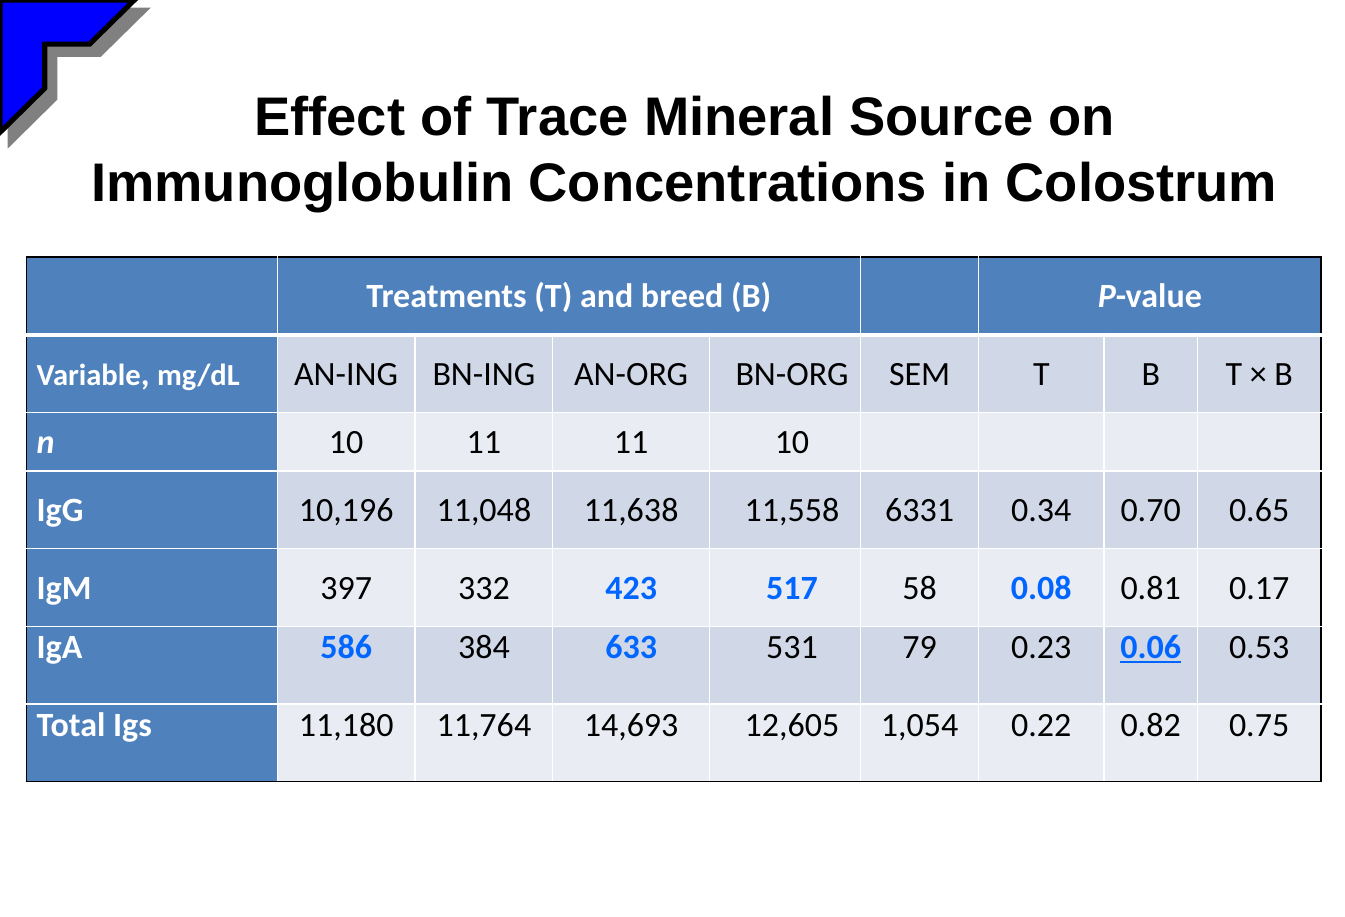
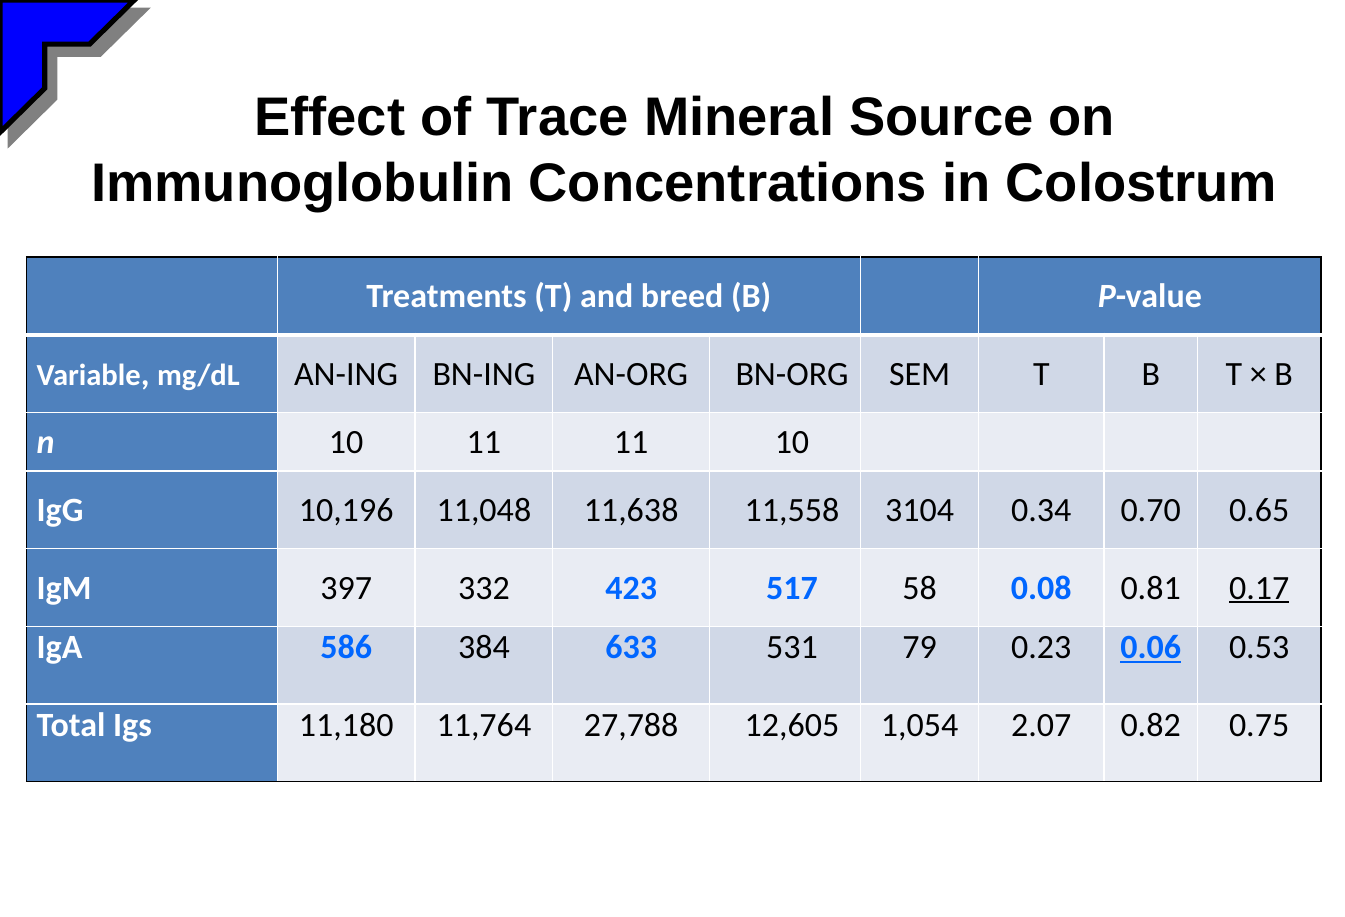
6331: 6331 -> 3104
0.17 underline: none -> present
14,693: 14,693 -> 27,788
0.22: 0.22 -> 2.07
